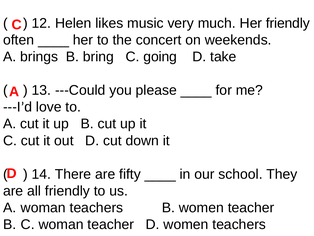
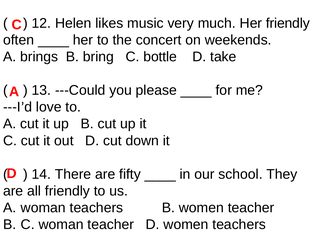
going: going -> bottle
